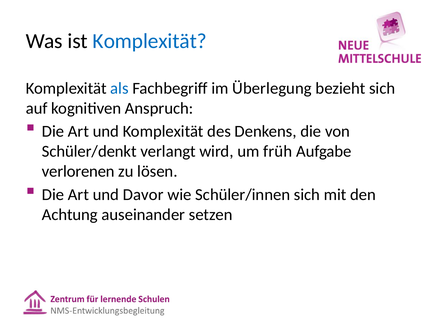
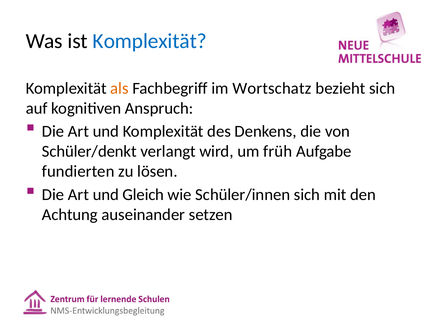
als colour: blue -> orange
Überlegung: Überlegung -> Wortschatz
verlorenen: verlorenen -> fundierten
Davor: Davor -> Gleich
